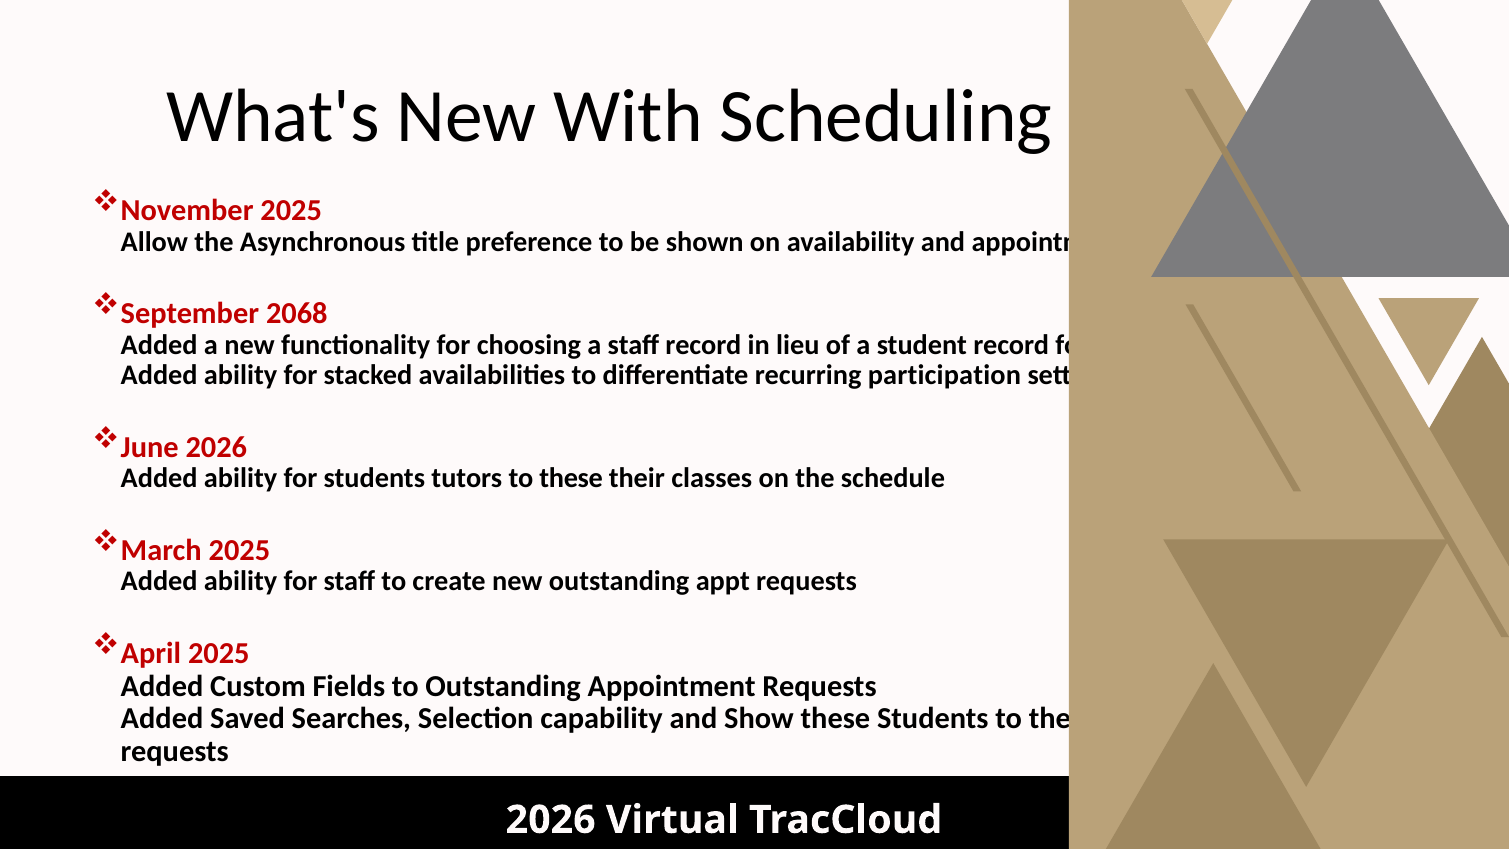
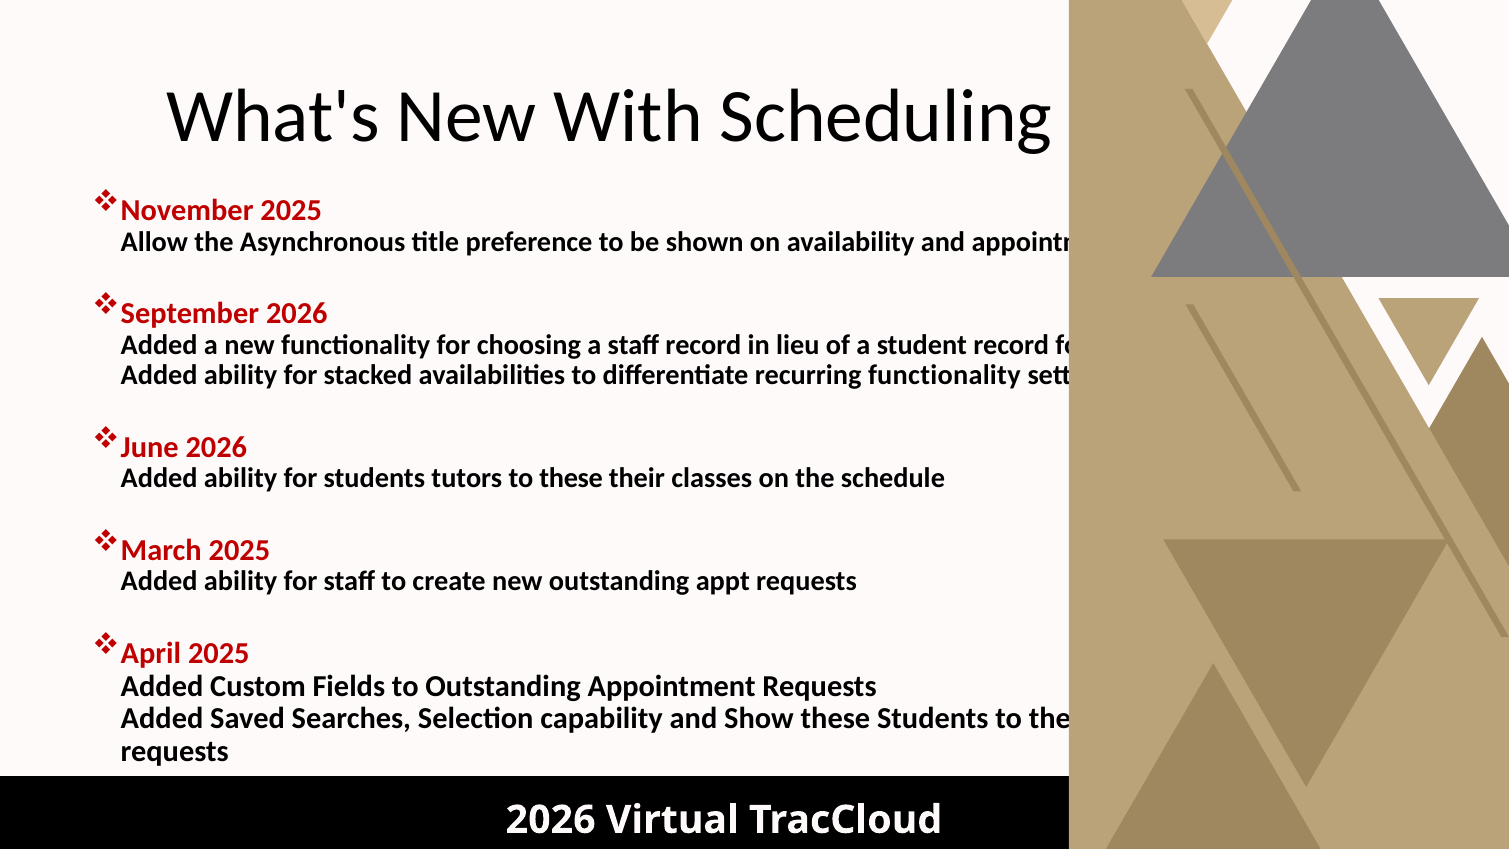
September 2068: 2068 -> 2026
recurring participation: participation -> functionality
